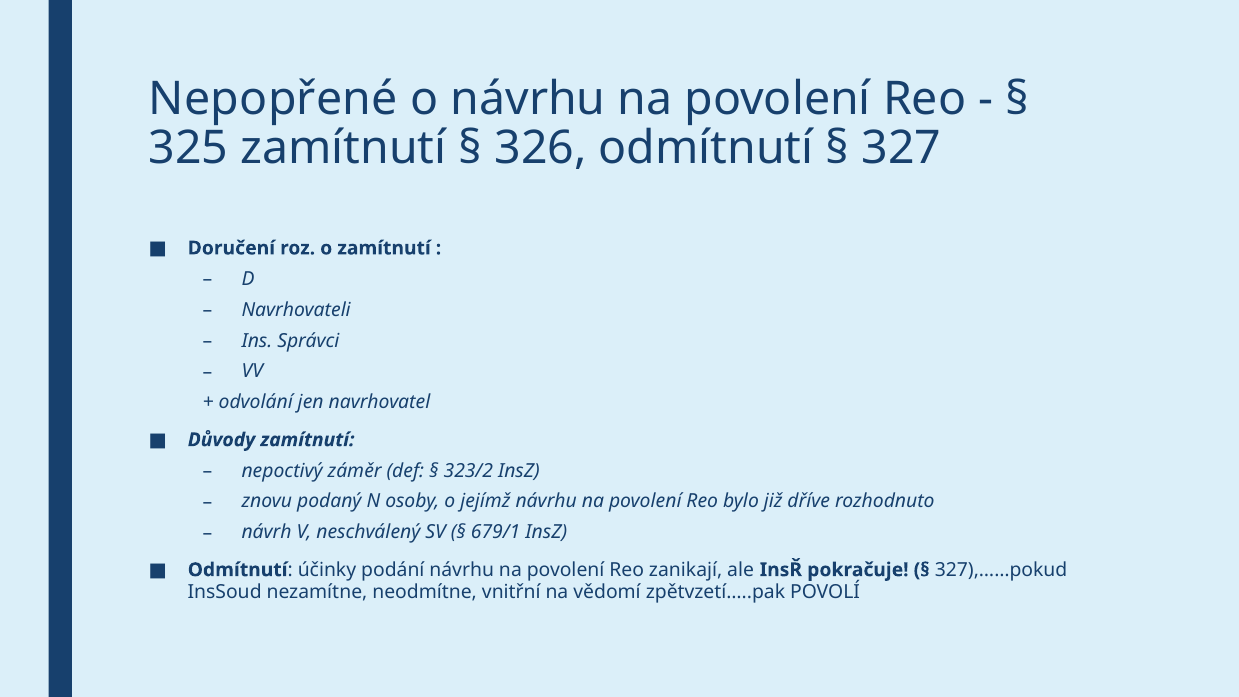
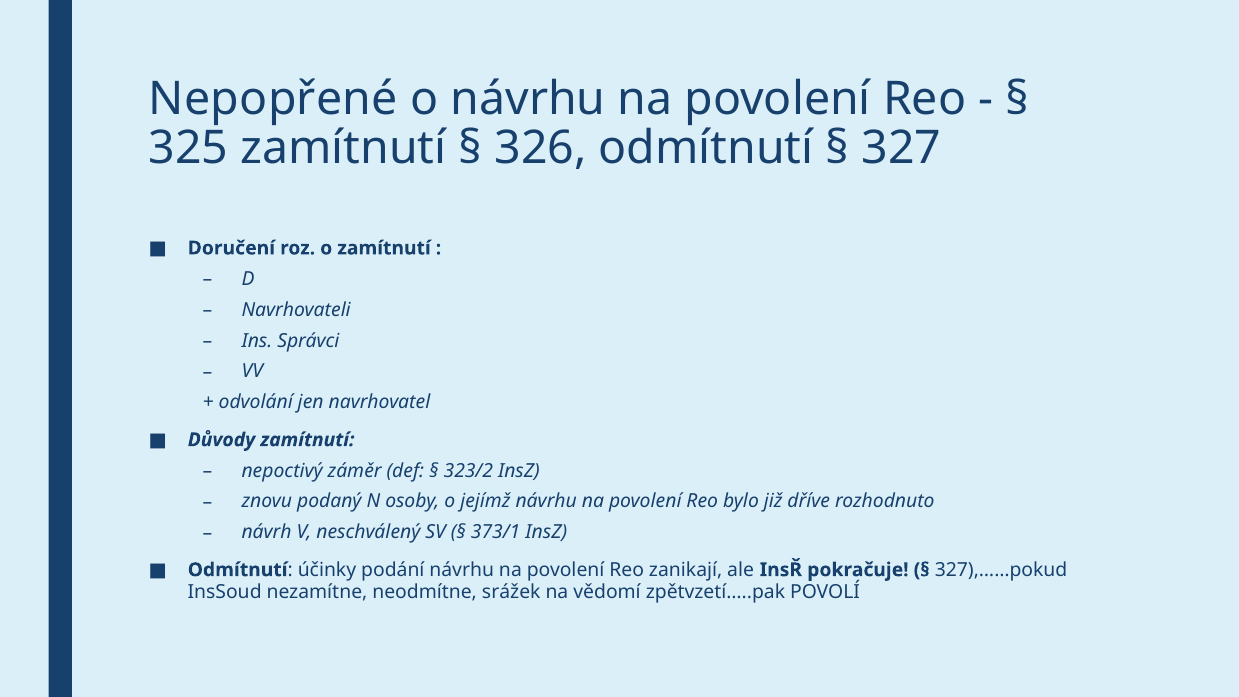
679/1: 679/1 -> 373/1
vnitřní: vnitřní -> srážek
